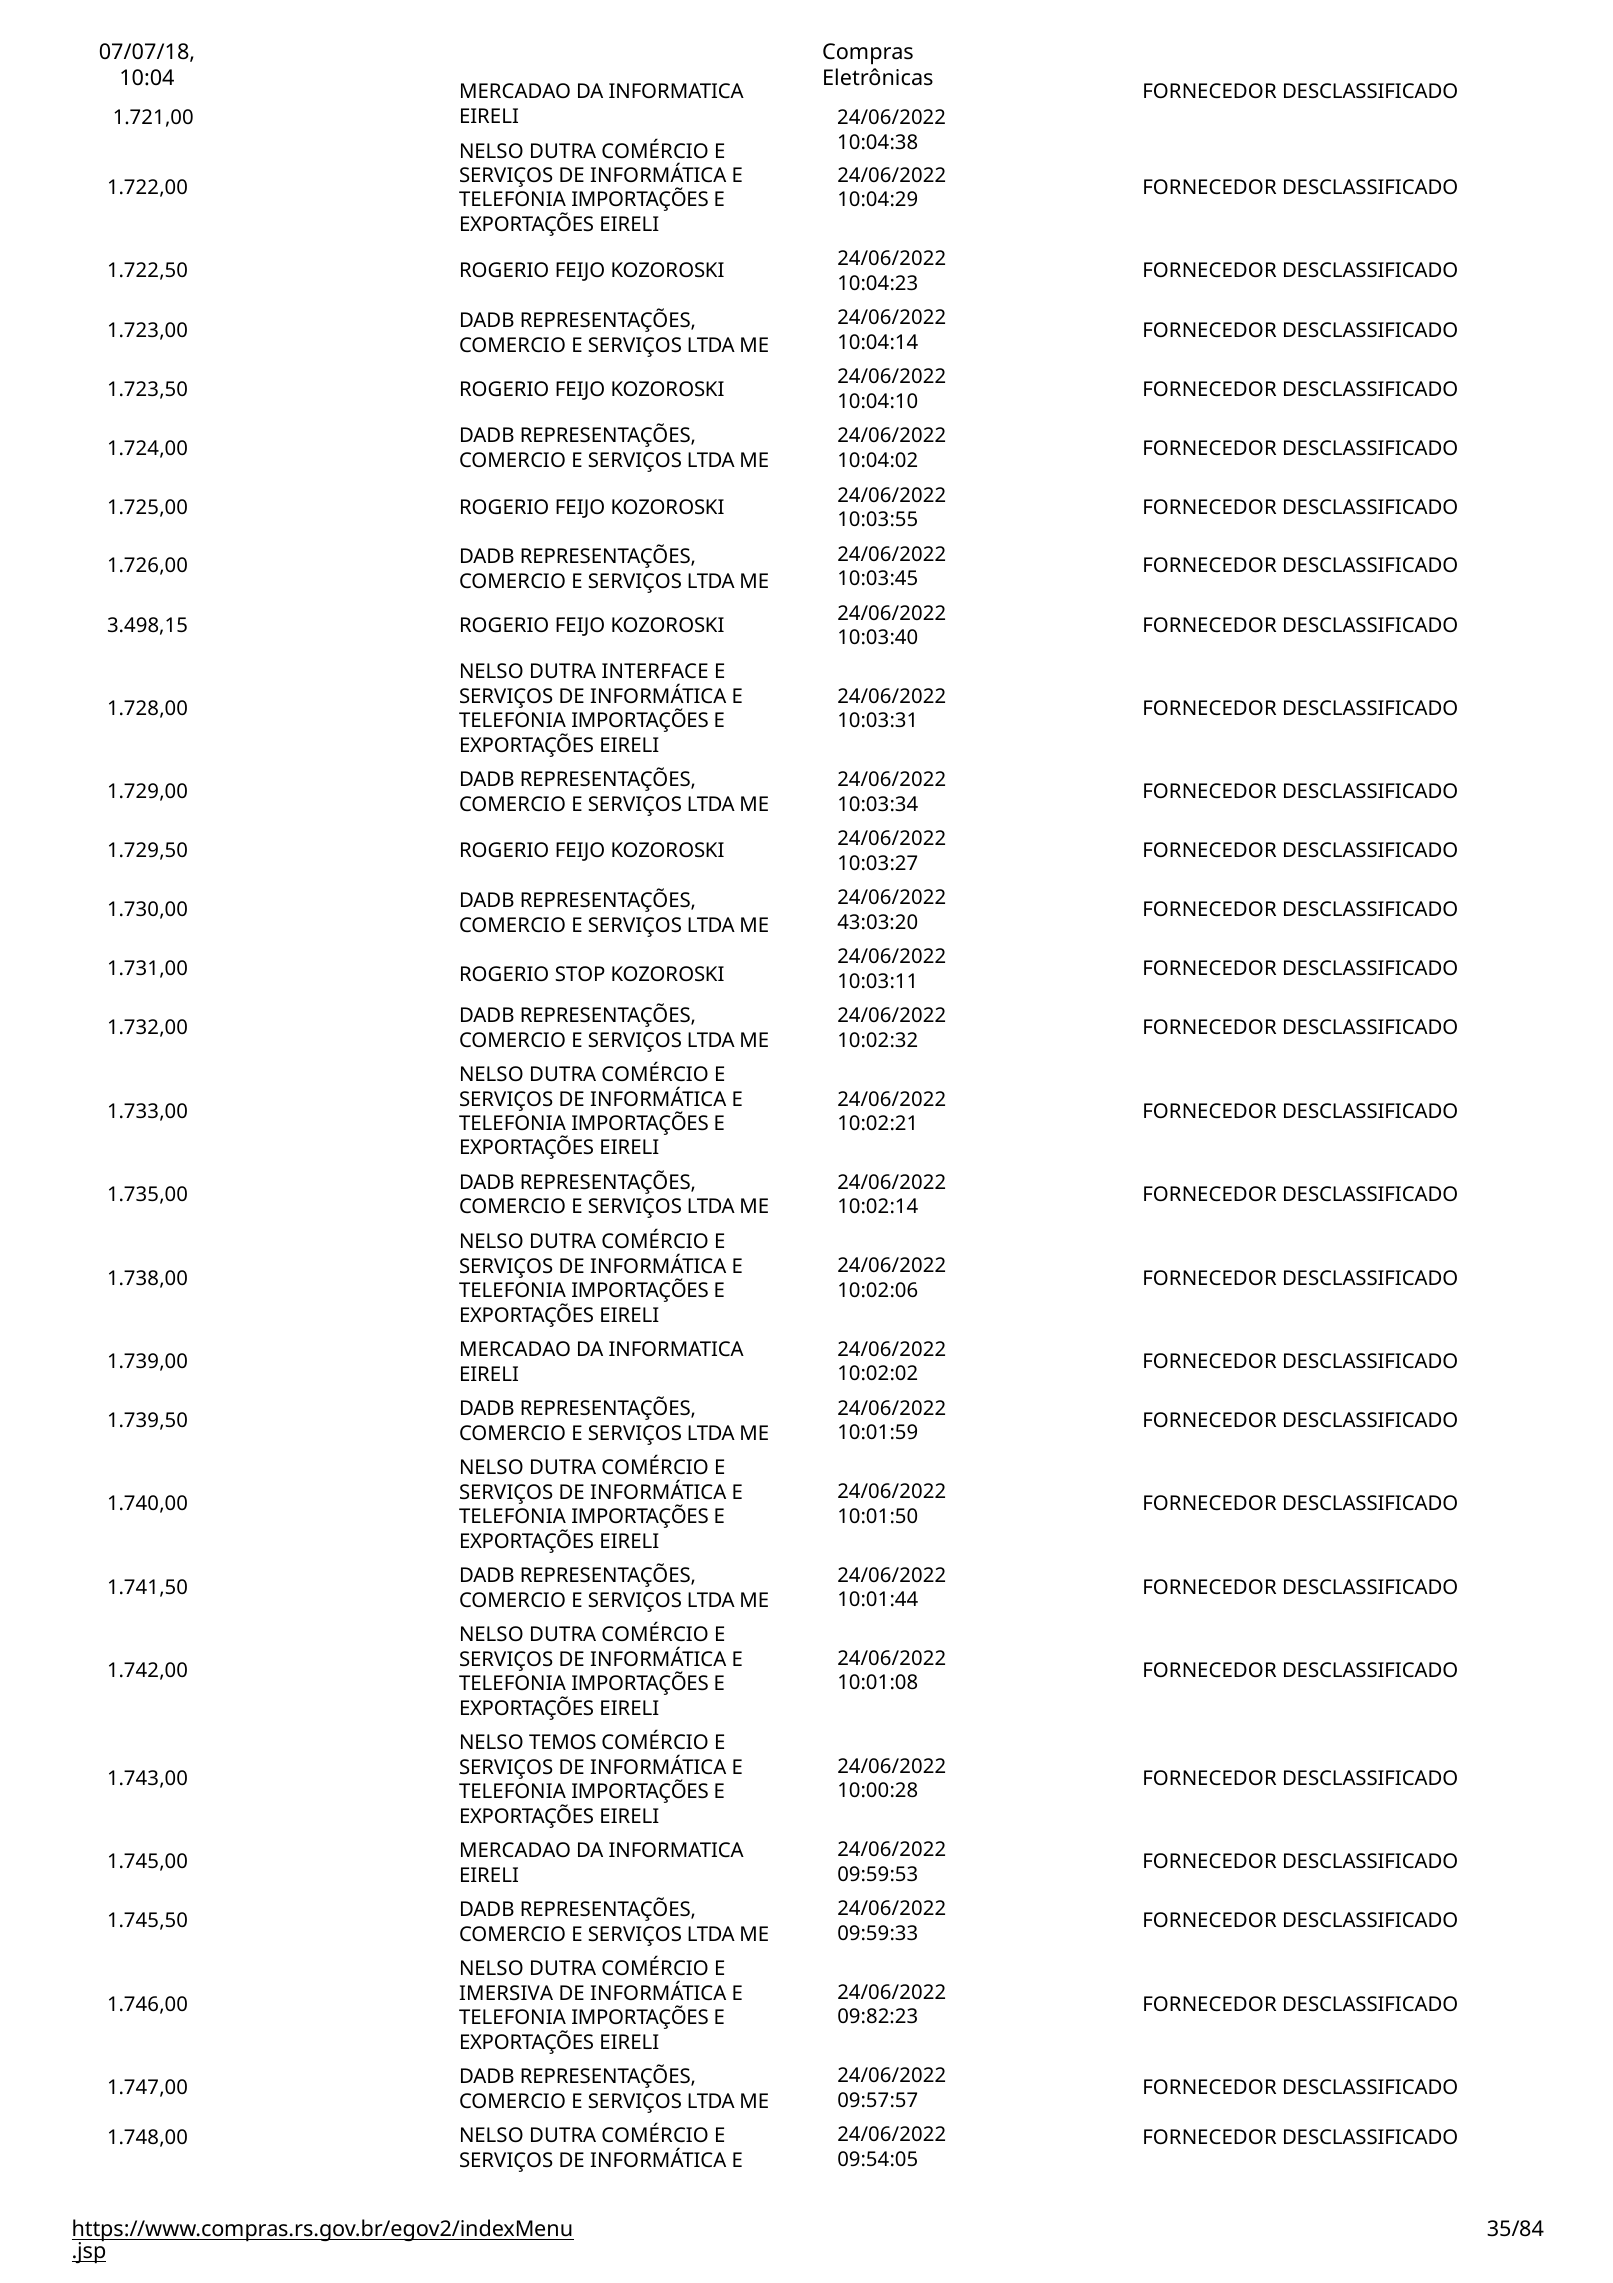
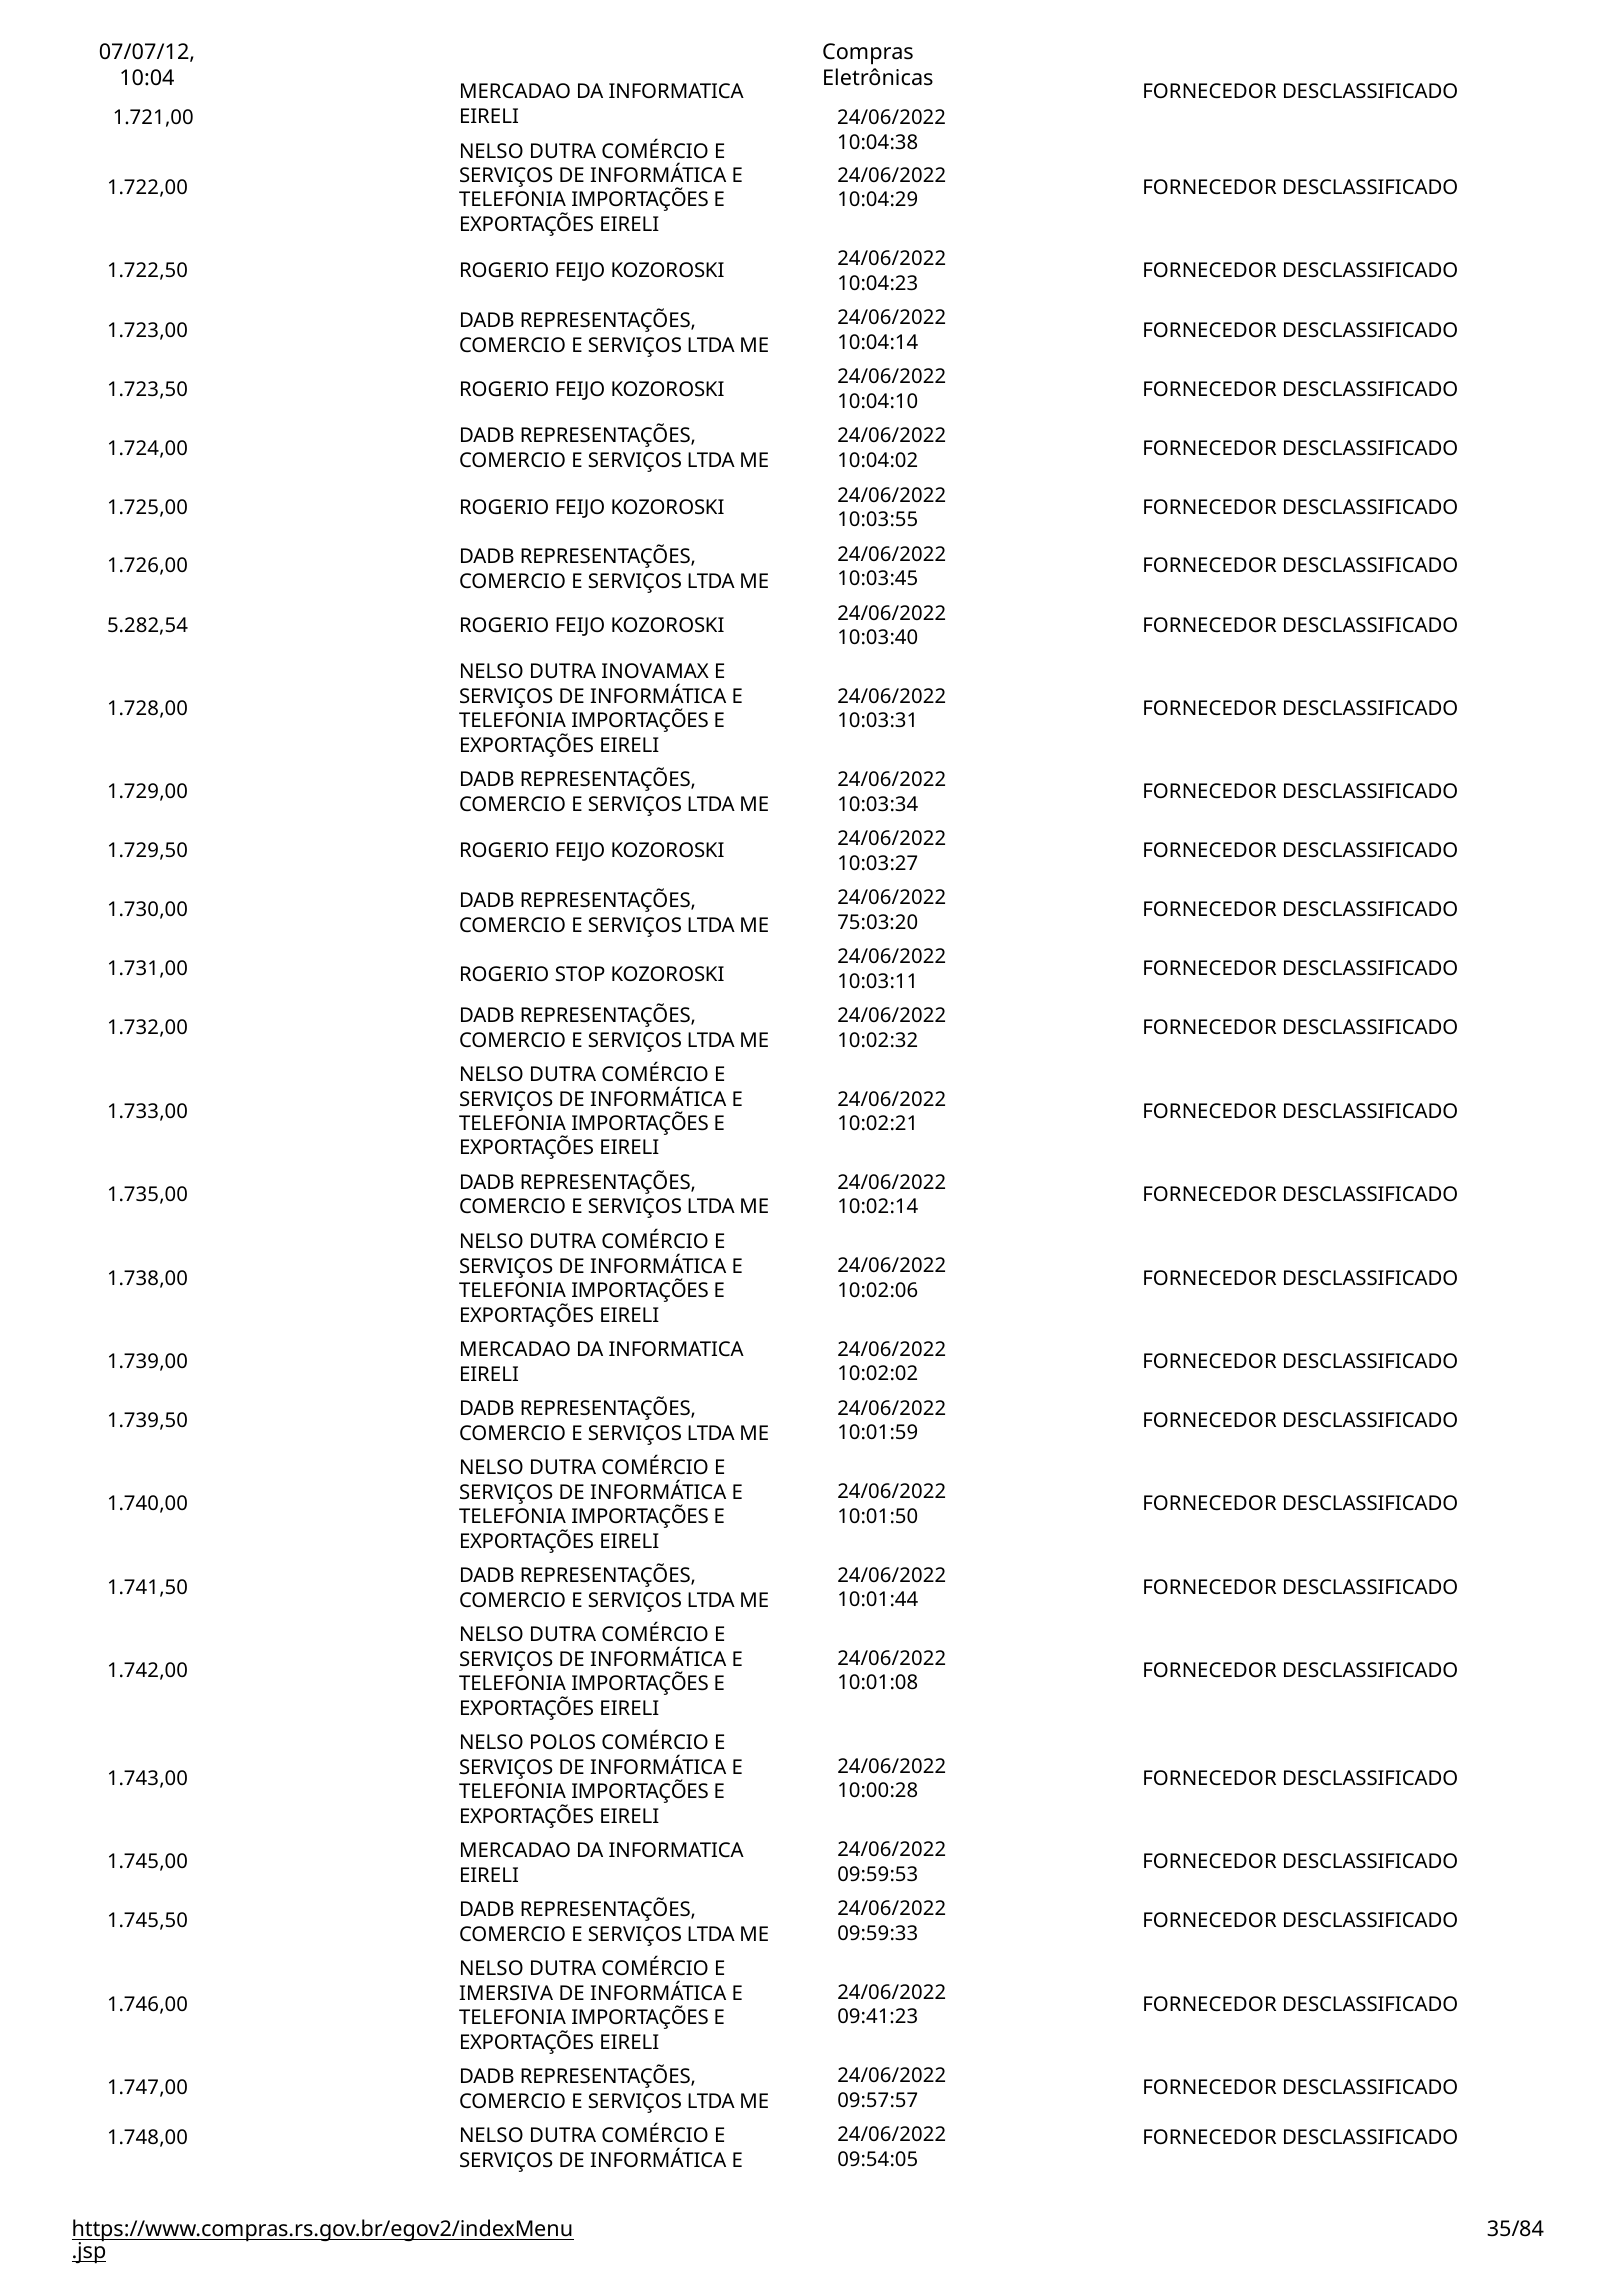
07/07/18: 07/07/18 -> 07/07/12
3.498,15: 3.498,15 -> 5.282,54
INTERFACE: INTERFACE -> INOVAMAX
43:03:20: 43:03:20 -> 75:03:20
TEMOS: TEMOS -> POLOS
09:82:23: 09:82:23 -> 09:41:23
